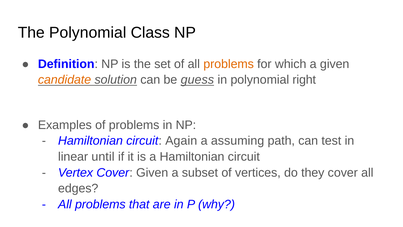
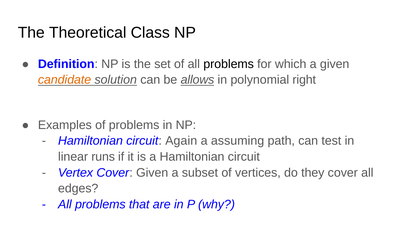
The Polynomial: Polynomial -> Theoretical
problems at (229, 64) colour: orange -> black
guess: guess -> allows
until: until -> runs
